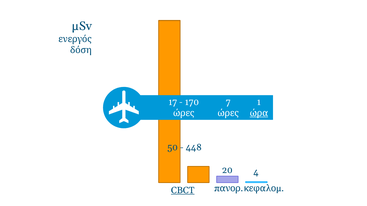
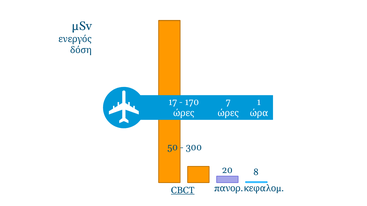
ώρα underline: present -> none
448: 448 -> 300
4: 4 -> 8
